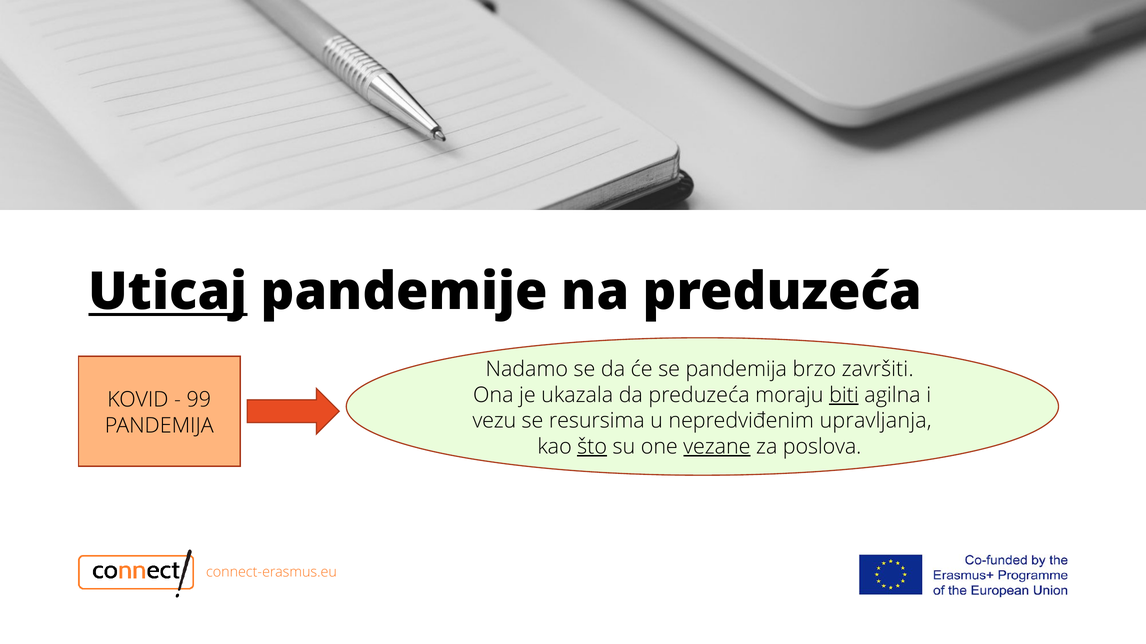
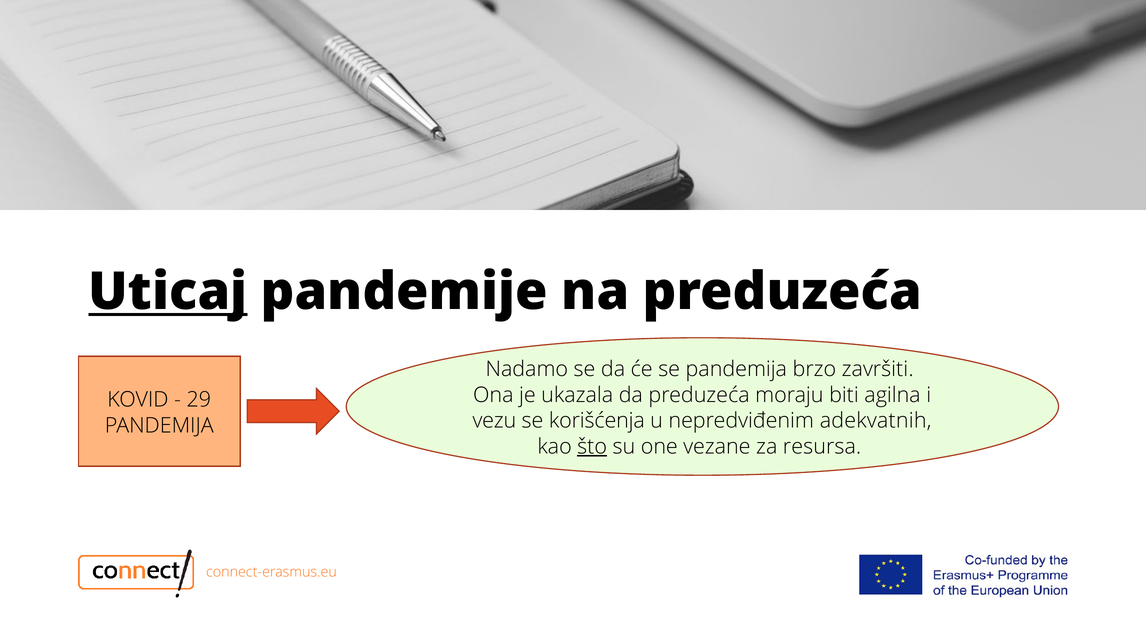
biti underline: present -> none
99: 99 -> 29
resursima: resursima -> korišćenja
upravljanja: upravljanja -> adekvatnih
vezane underline: present -> none
poslova: poslova -> resursa
